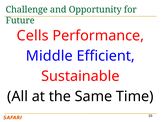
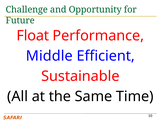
Cells: Cells -> Float
